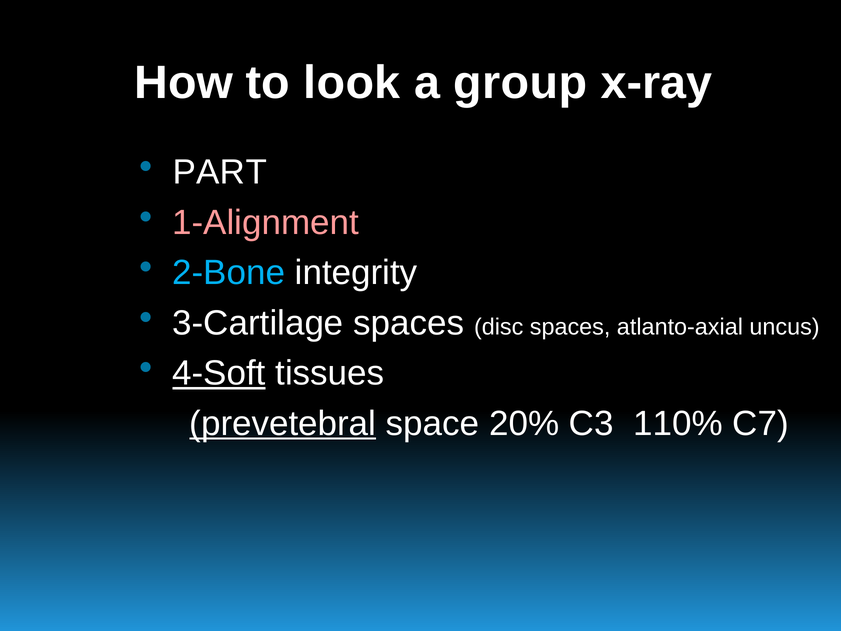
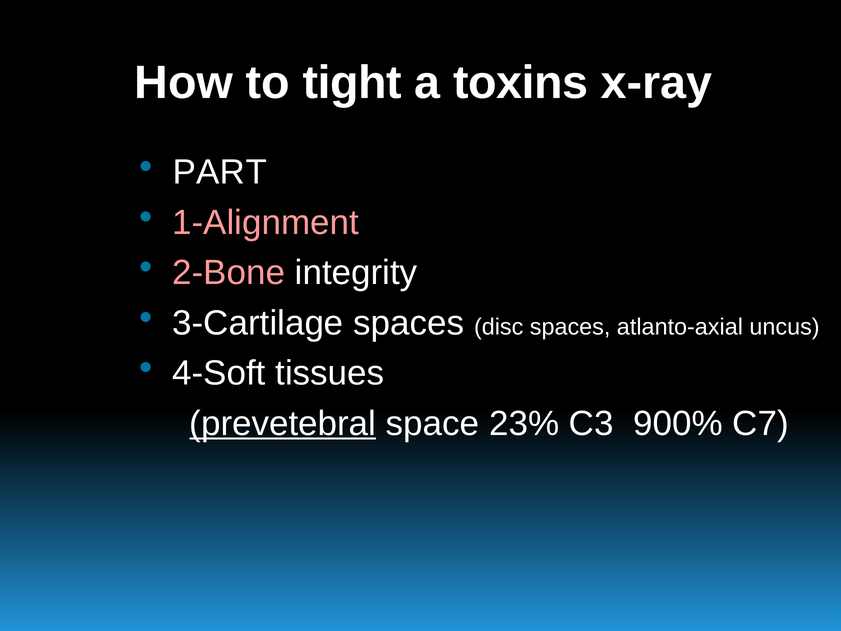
look: look -> tight
group: group -> toxins
2-Bone colour: light blue -> pink
4-Soft underline: present -> none
20%: 20% -> 23%
110%: 110% -> 900%
